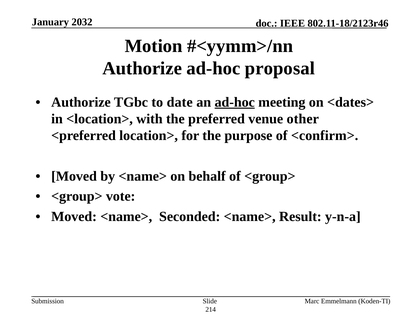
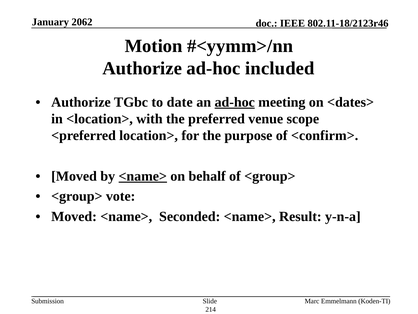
2032: 2032 -> 2062
proposal: proposal -> included
other: other -> scope
<name> at (143, 176) underline: none -> present
